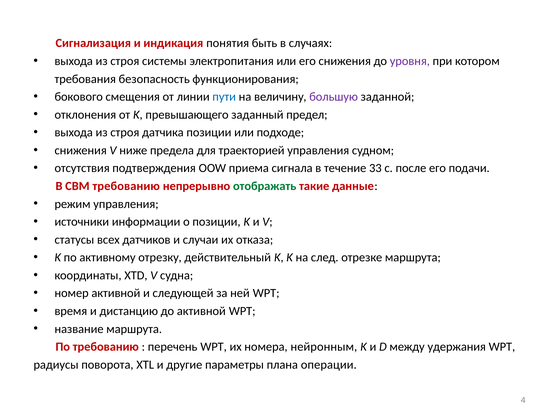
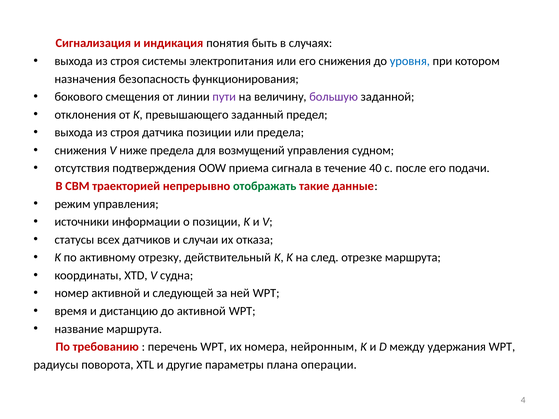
уровня colour: purple -> blue
требования: требования -> назначения
пути colour: blue -> purple
или подходе: подходе -> предела
траекторией: траекторией -> возмущений
33: 33 -> 40
СВМ требованию: требованию -> траекторией
